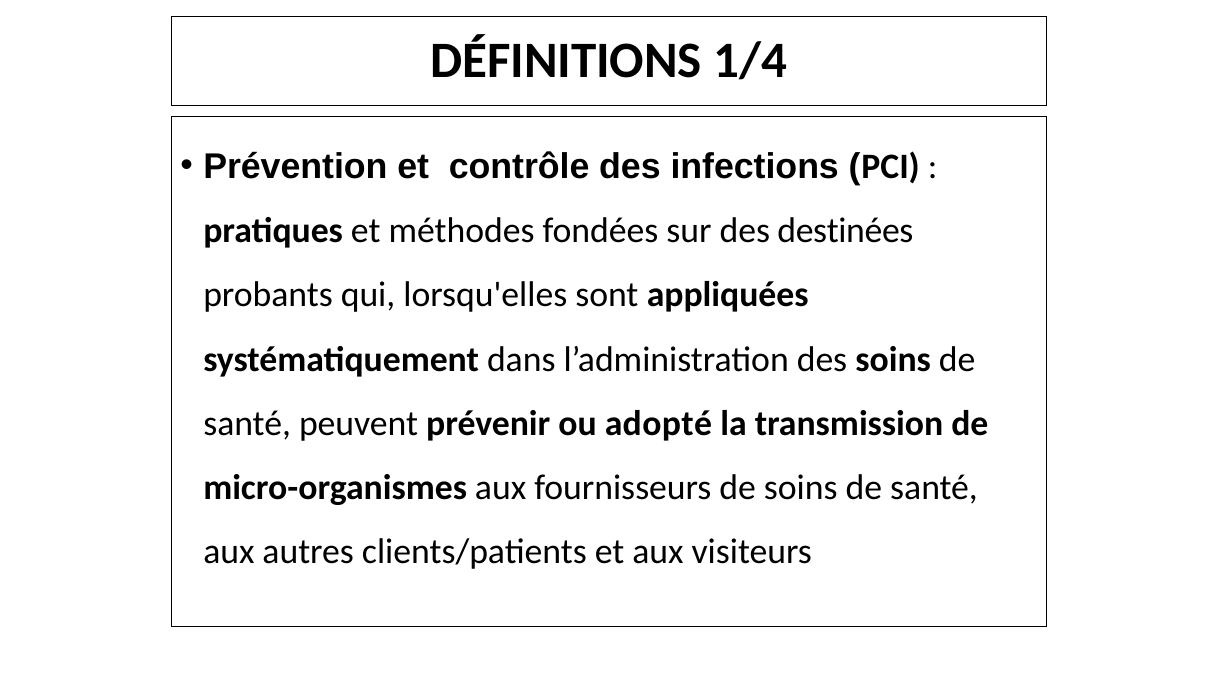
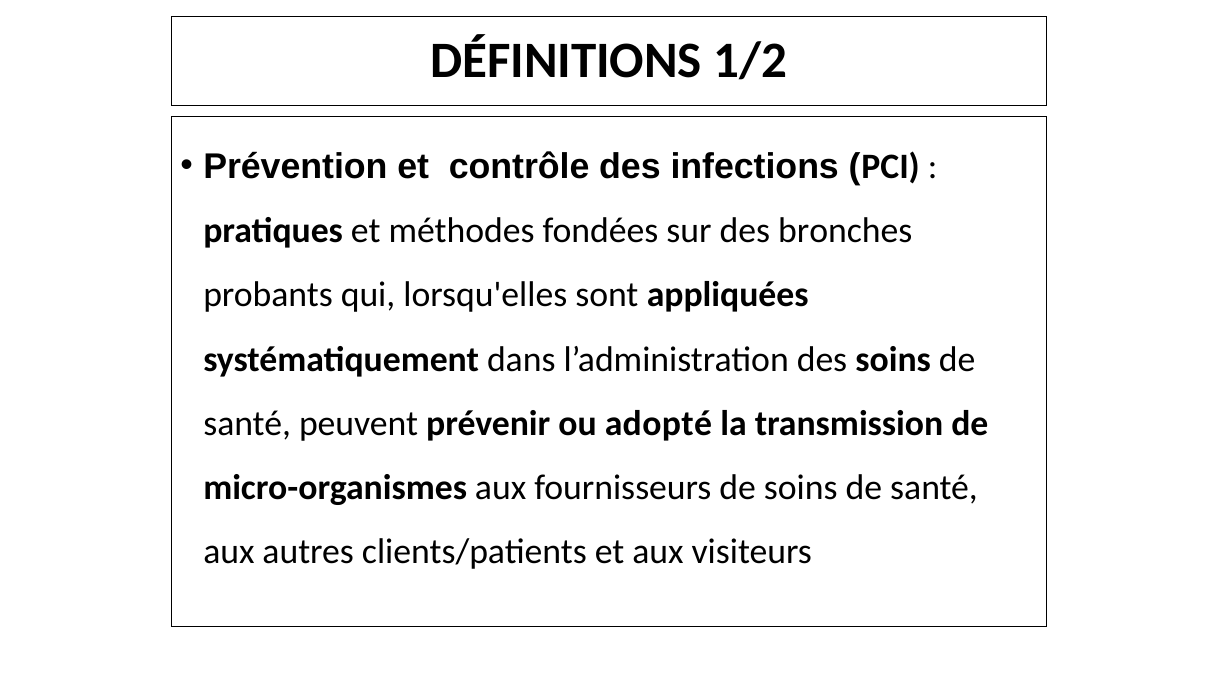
1/4: 1/4 -> 1/2
destinées: destinées -> bronches
